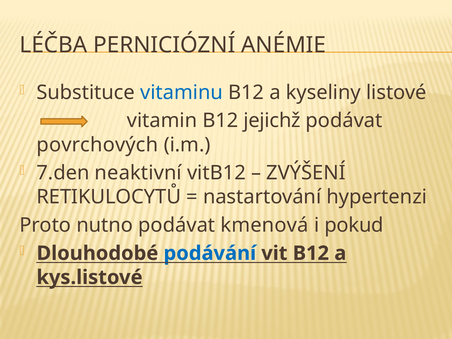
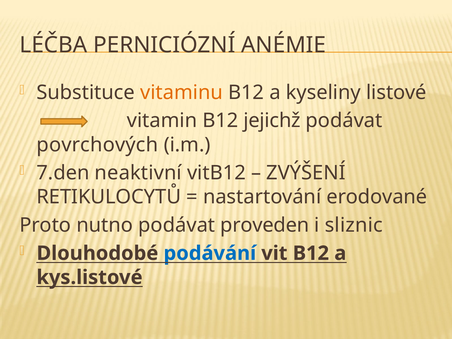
vitaminu colour: blue -> orange
hypertenzi: hypertenzi -> erodované
kmenová: kmenová -> proveden
pokud: pokud -> sliznic
